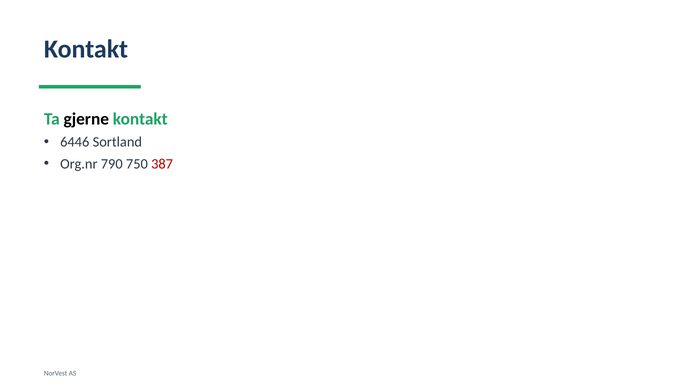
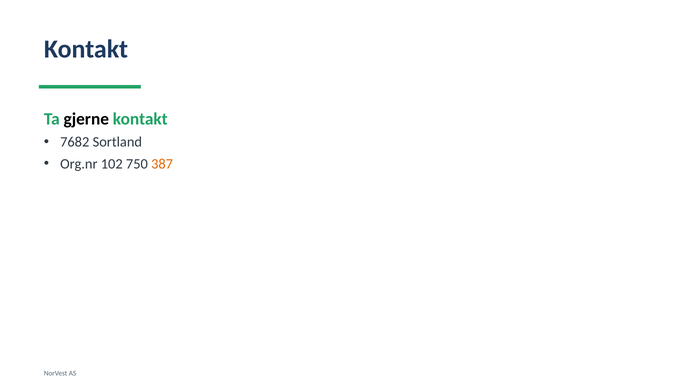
6446: 6446 -> 7682
790: 790 -> 102
387 colour: red -> orange
